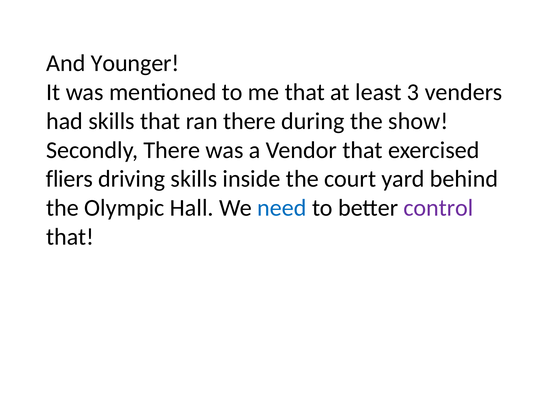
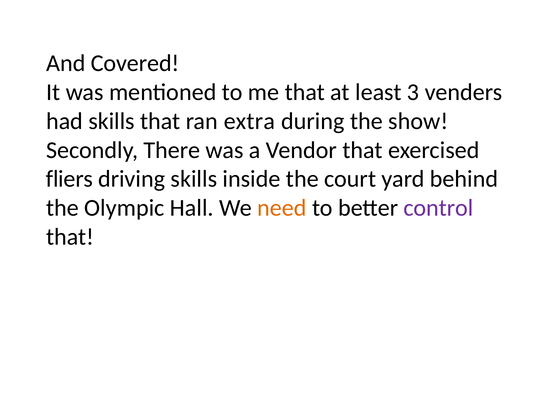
Younger: Younger -> Covered
ran there: there -> extra
need colour: blue -> orange
